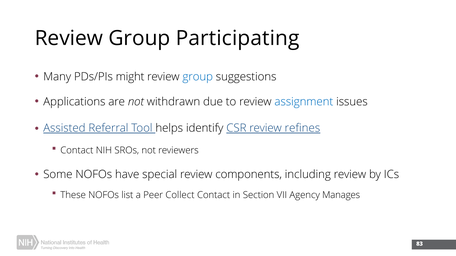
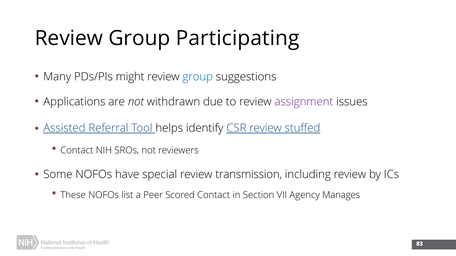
assignment colour: blue -> purple
refines: refines -> stuffed
components: components -> transmission
Collect: Collect -> Scored
